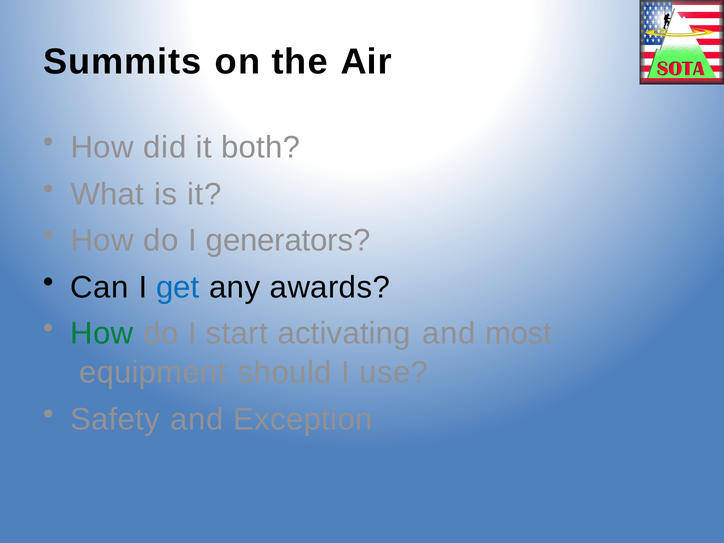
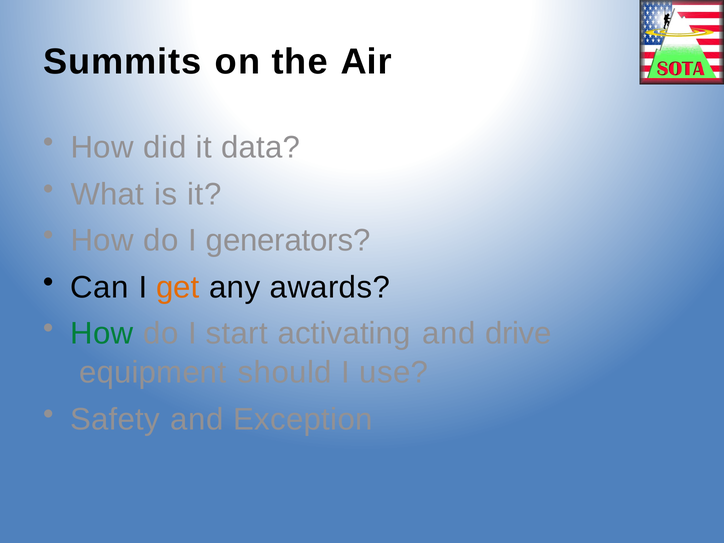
both: both -> data
get colour: blue -> orange
most: most -> drive
